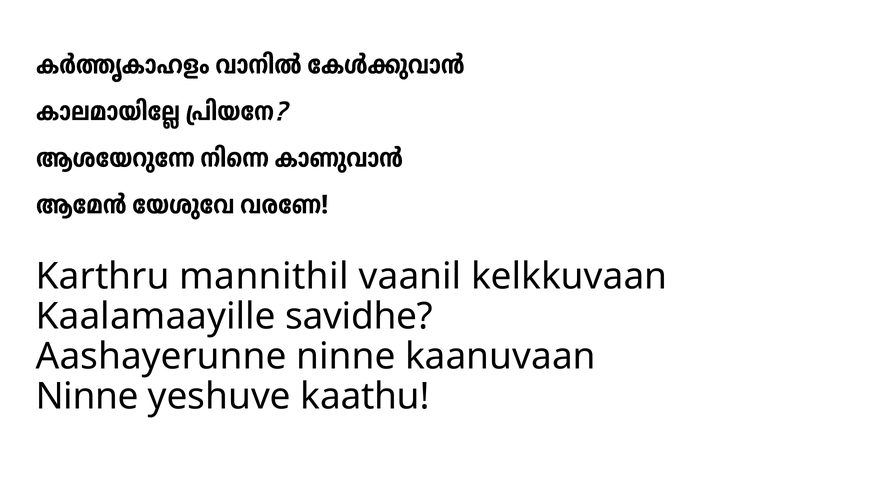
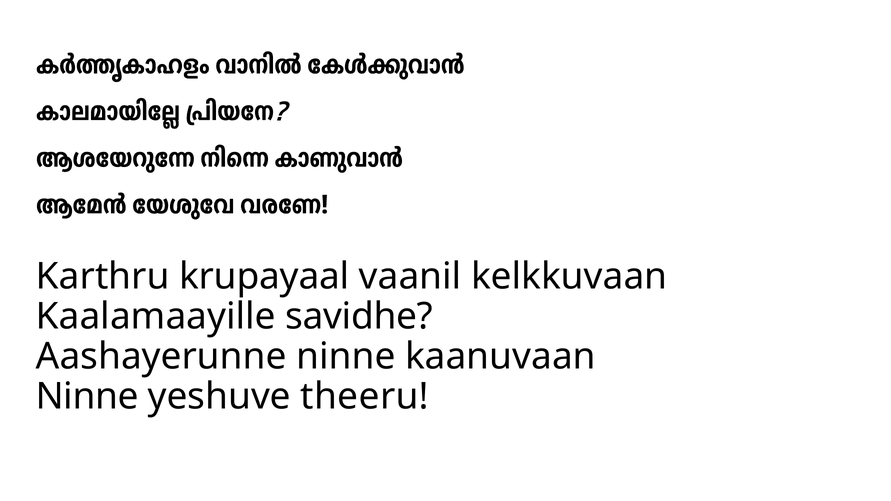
mannithil: mannithil -> krupayaal
kaathu: kaathu -> theeru
